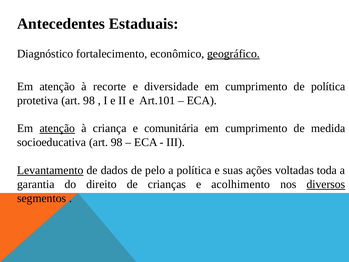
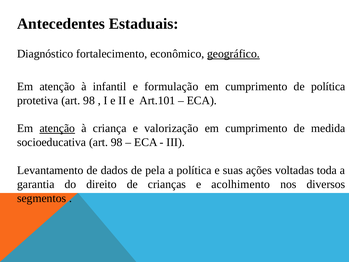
recorte: recorte -> infantil
diversidade: diversidade -> formulação
comunitária: comunitária -> valorização
Levantamento underline: present -> none
pelo: pelo -> pela
diversos underline: present -> none
